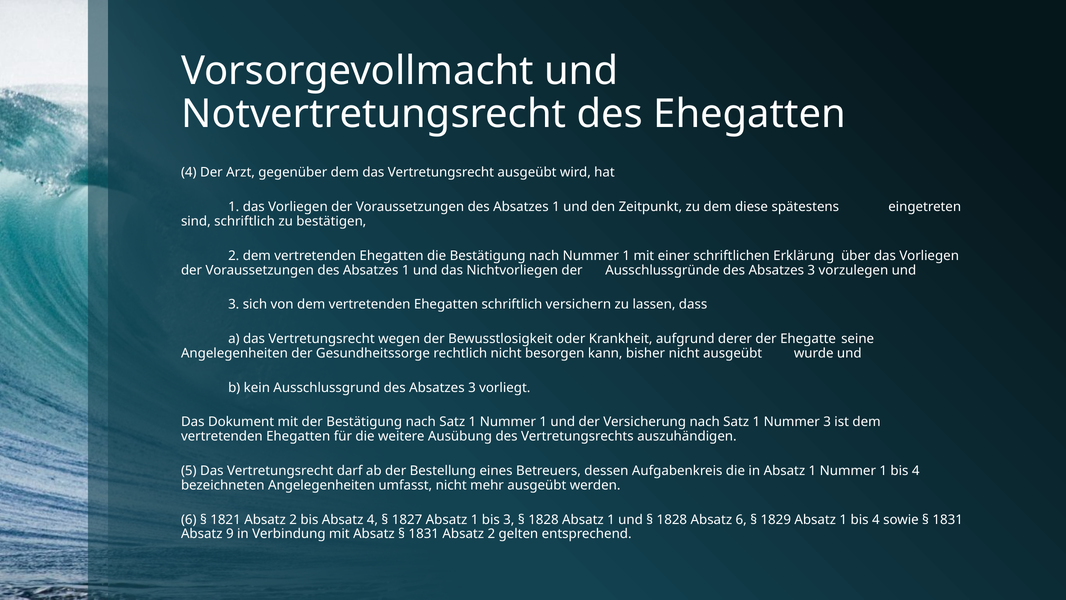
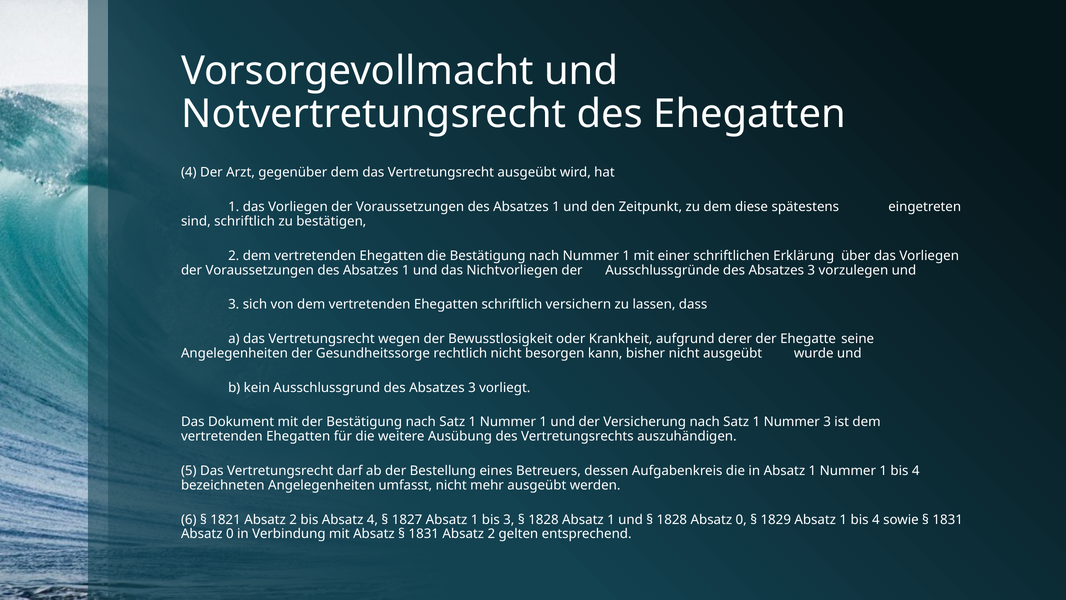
1828 Absatz 6: 6 -> 0
9 at (230, 534): 9 -> 0
